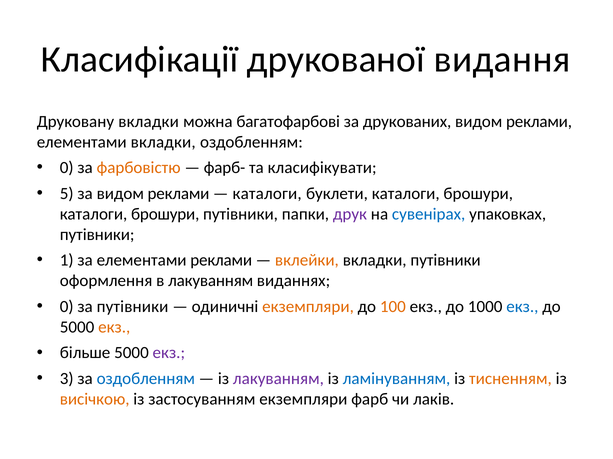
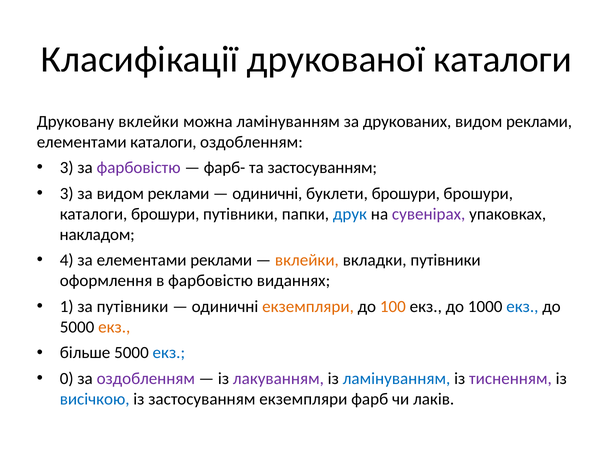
друкованої видання: видання -> каталоги
Друковану вкладки: вкладки -> вклейки
можна багатофарбові: багатофарбові -> ламінуванням
елементами вкладки: вкладки -> каталоги
0 at (67, 168): 0 -> 3
фарбовістю at (139, 168) colour: orange -> purple
та класифікувати: класифікувати -> застосуванням
5 at (67, 194): 5 -> 3
каталоги at (267, 194): каталоги -> одиничні
буклети каталоги: каталоги -> брошури
друк colour: purple -> blue
сувенірах colour: blue -> purple
путівники at (97, 235): путівники -> накладом
1: 1 -> 4
в лакуванням: лакуванням -> фарбовістю
0 at (67, 307): 0 -> 1
екз at (169, 353) colour: purple -> blue
3: 3 -> 0
оздобленням at (146, 379) colour: blue -> purple
тисненням colour: orange -> purple
висічкою colour: orange -> blue
